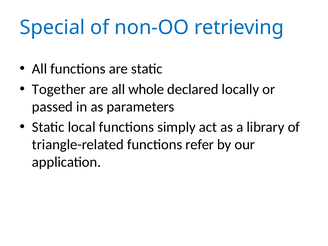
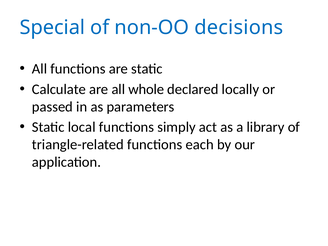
retrieving: retrieving -> decisions
Together: Together -> Calculate
refer: refer -> each
